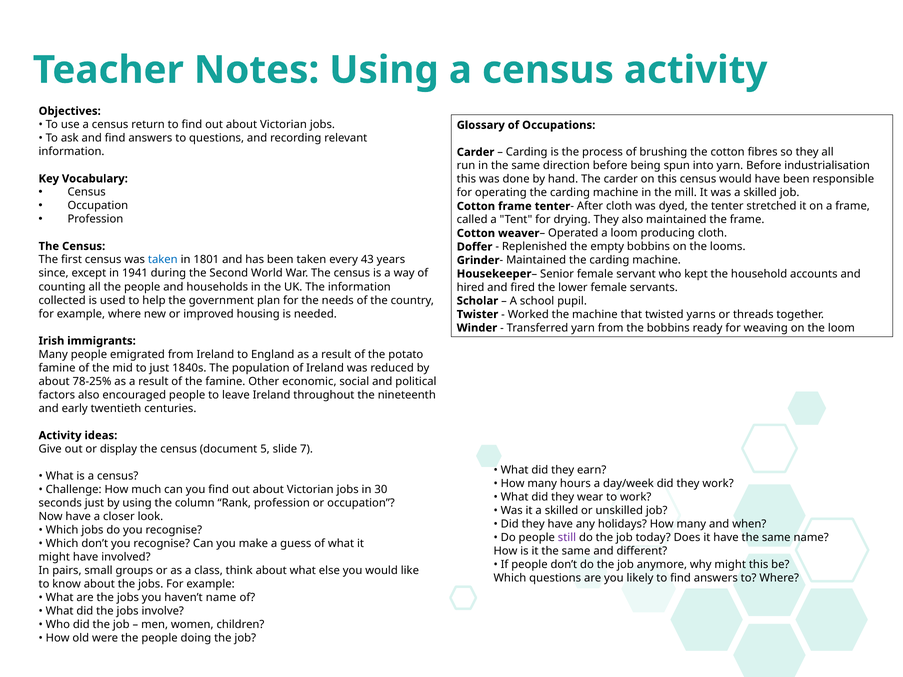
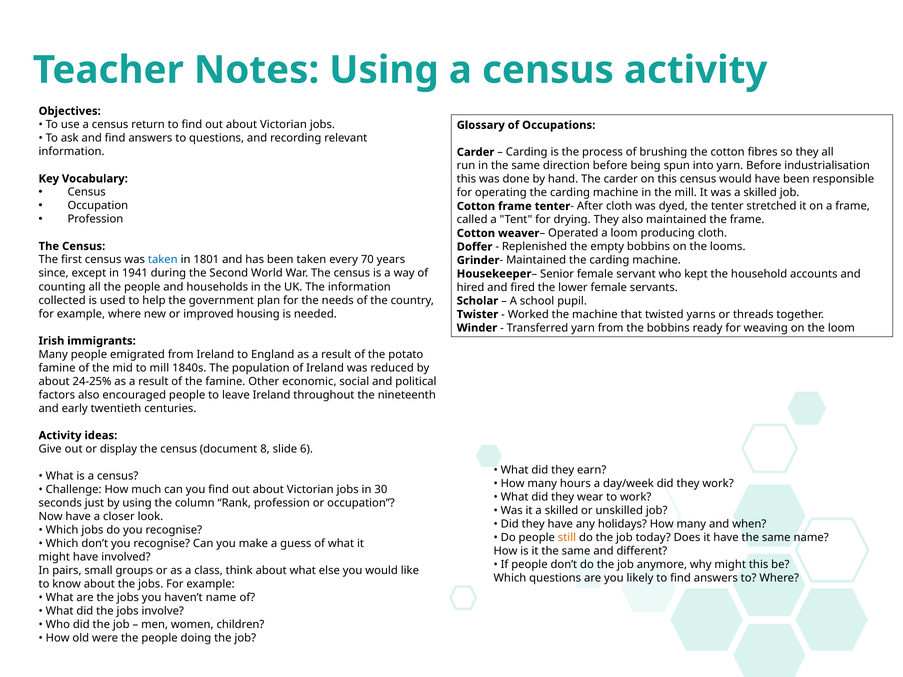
43: 43 -> 70
to just: just -> mill
78-25%: 78-25% -> 24-25%
5: 5 -> 8
7: 7 -> 6
still colour: purple -> orange
